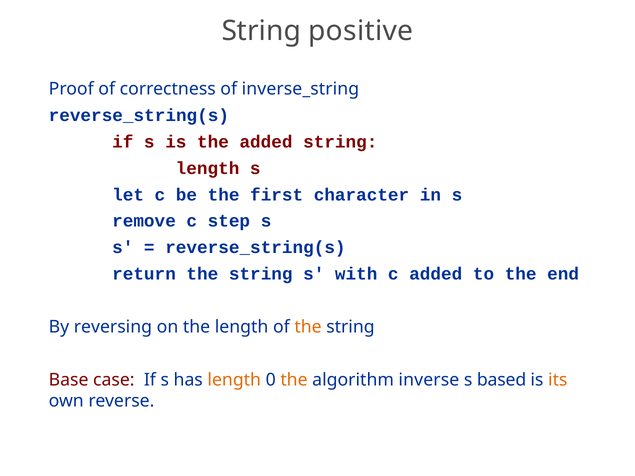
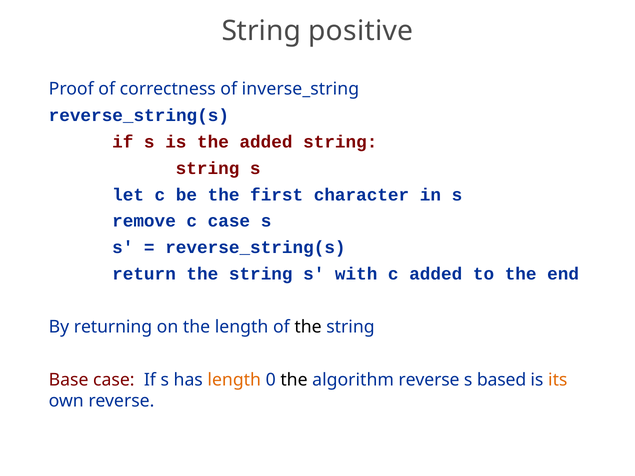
length at (208, 168): length -> string
c step: step -> case
reversing: reversing -> returning
the at (308, 327) colour: orange -> black
the at (294, 380) colour: orange -> black
algorithm inverse: inverse -> reverse
